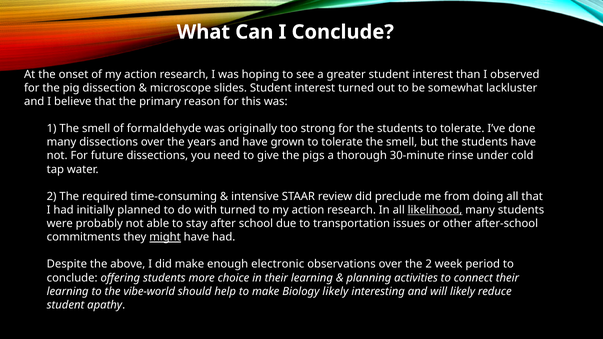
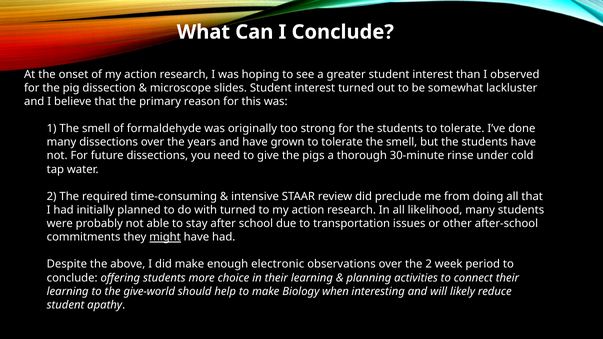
likelihood underline: present -> none
vibe-world: vibe-world -> give-world
Biology likely: likely -> when
